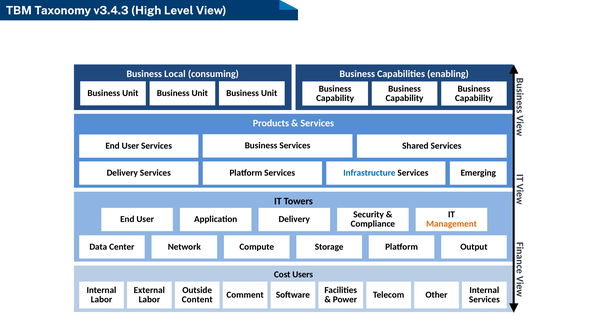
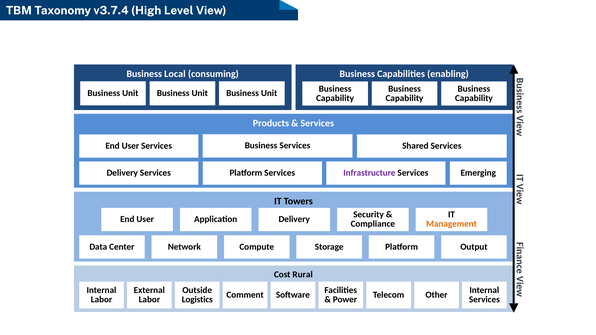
v3.4.3: v3.4.3 -> v3.7.4
Infrastructure colour: blue -> purple
Users: Users -> Rural
Content: Content -> Logistics
